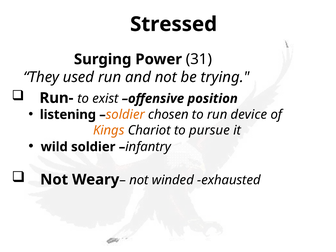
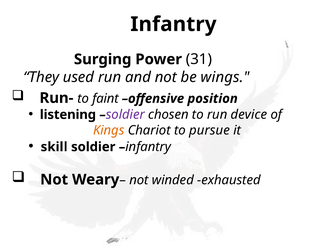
Stressed at (174, 24): Stressed -> Infantry
trying: trying -> wings
exist: exist -> faint
soldier at (125, 115) colour: orange -> purple
wild: wild -> skill
